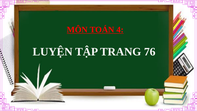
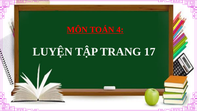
76: 76 -> 17
